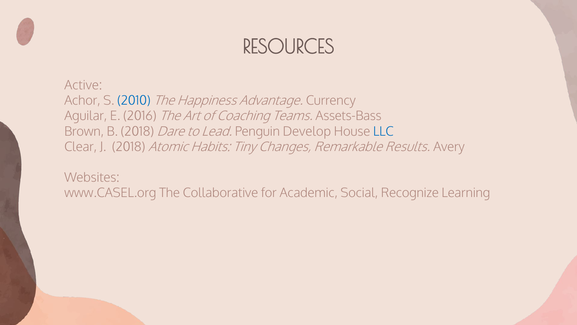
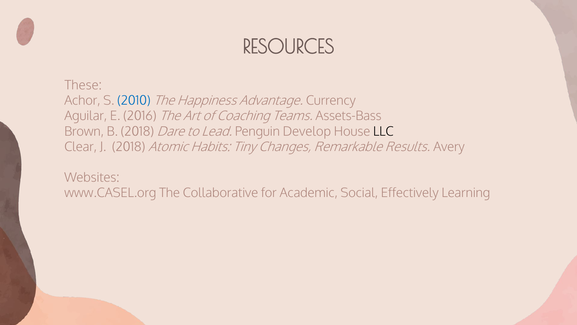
Active: Active -> These
LLC colour: blue -> black
Recognize: Recognize -> Effectively
